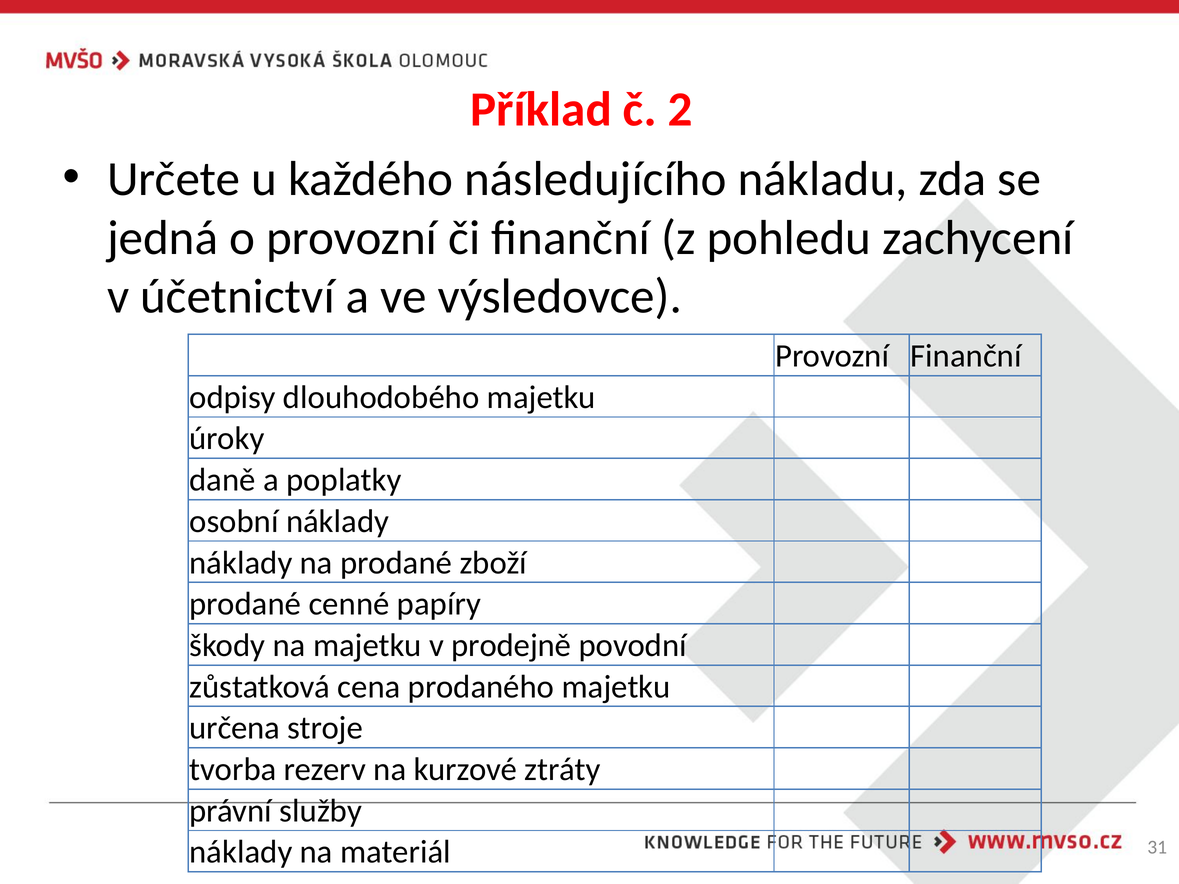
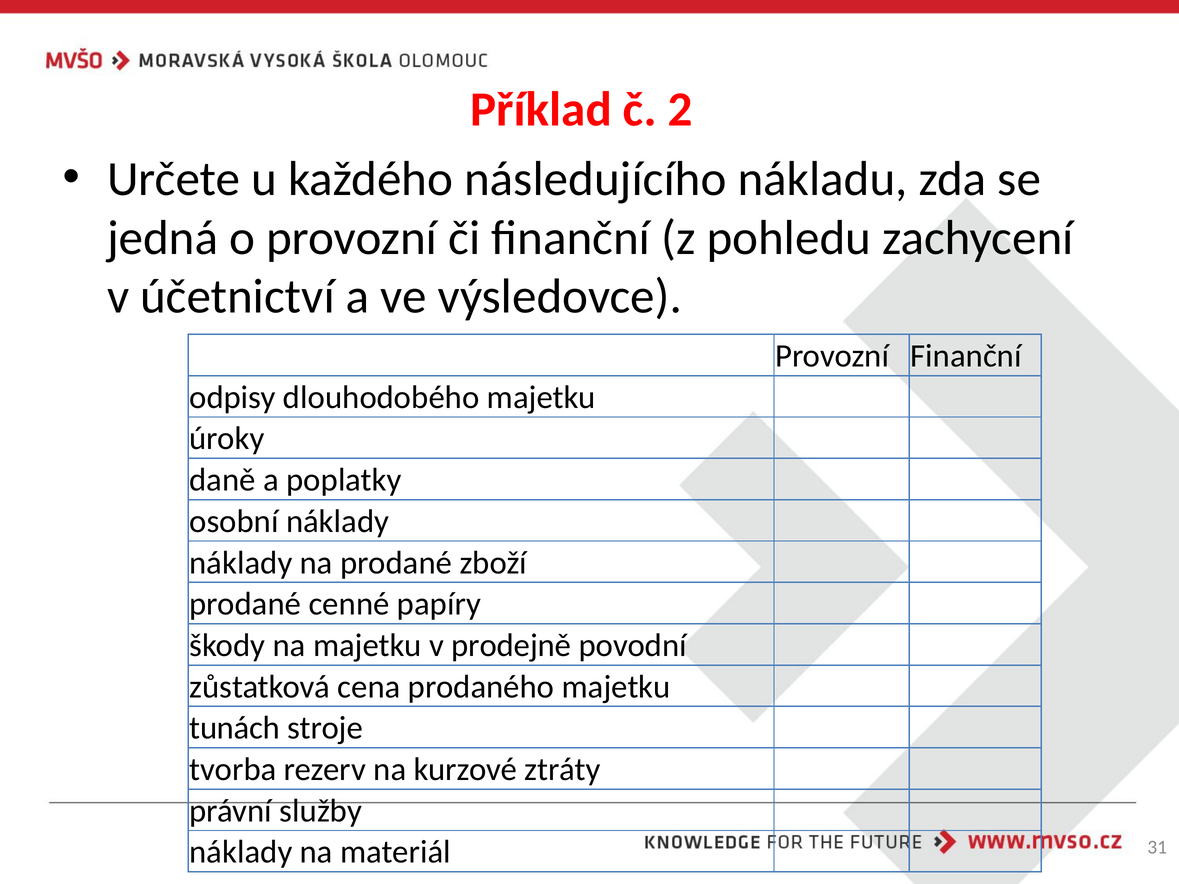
určena: určena -> tunách
